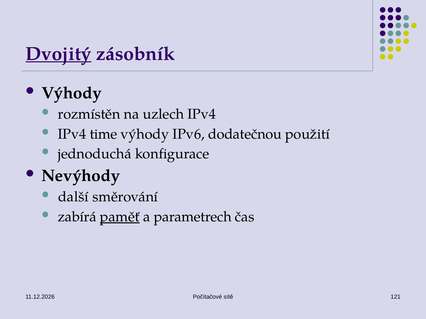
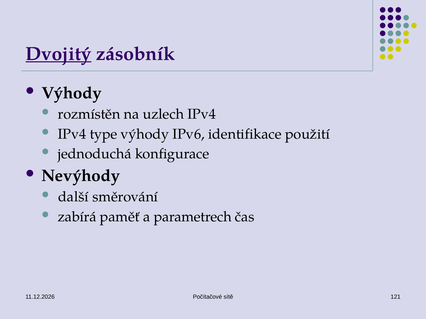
time: time -> type
dodatečnou: dodatečnou -> identifikace
paměť underline: present -> none
